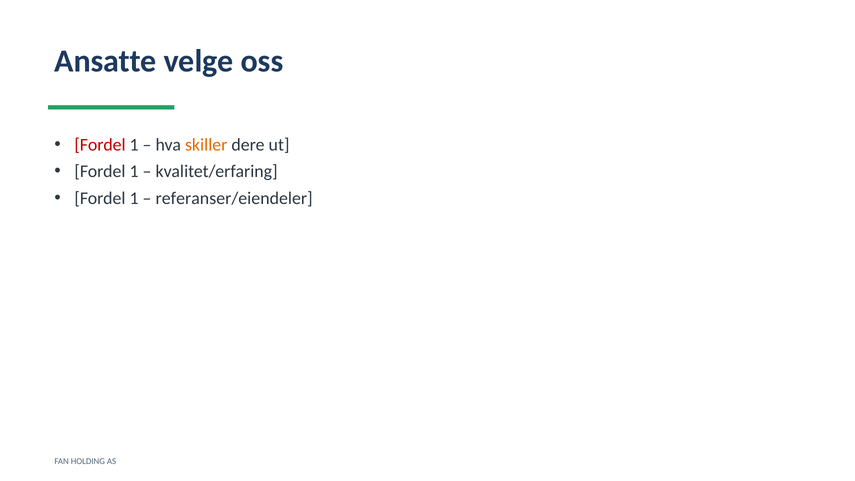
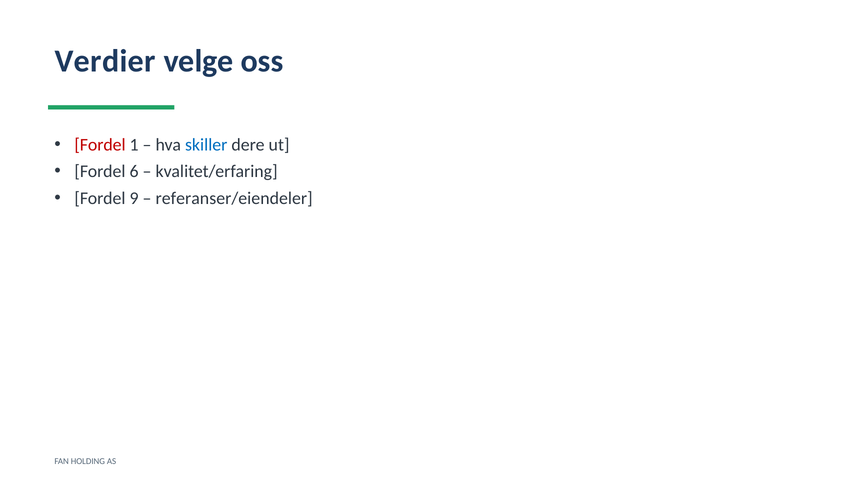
Ansatte: Ansatte -> Verdier
skiller colour: orange -> blue
1 at (134, 172): 1 -> 6
1 at (134, 198): 1 -> 9
